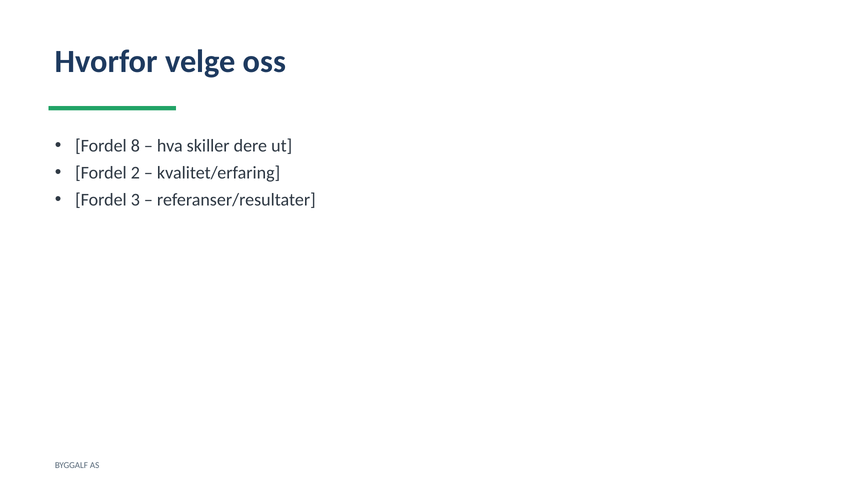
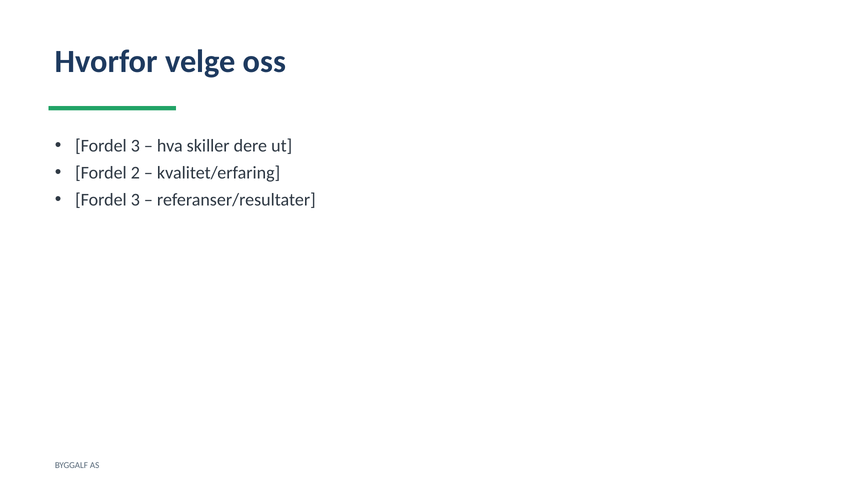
8 at (135, 146): 8 -> 3
